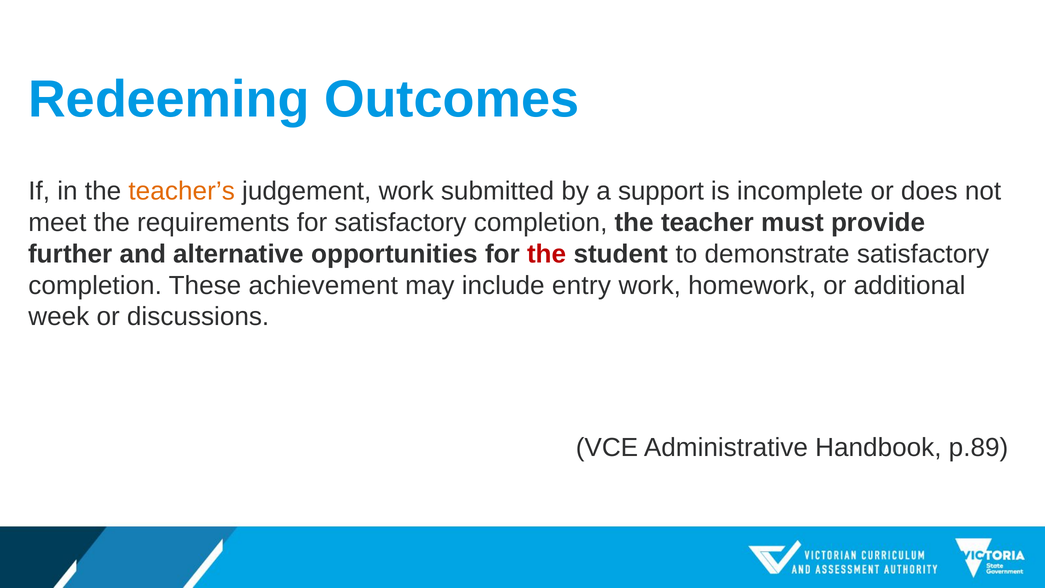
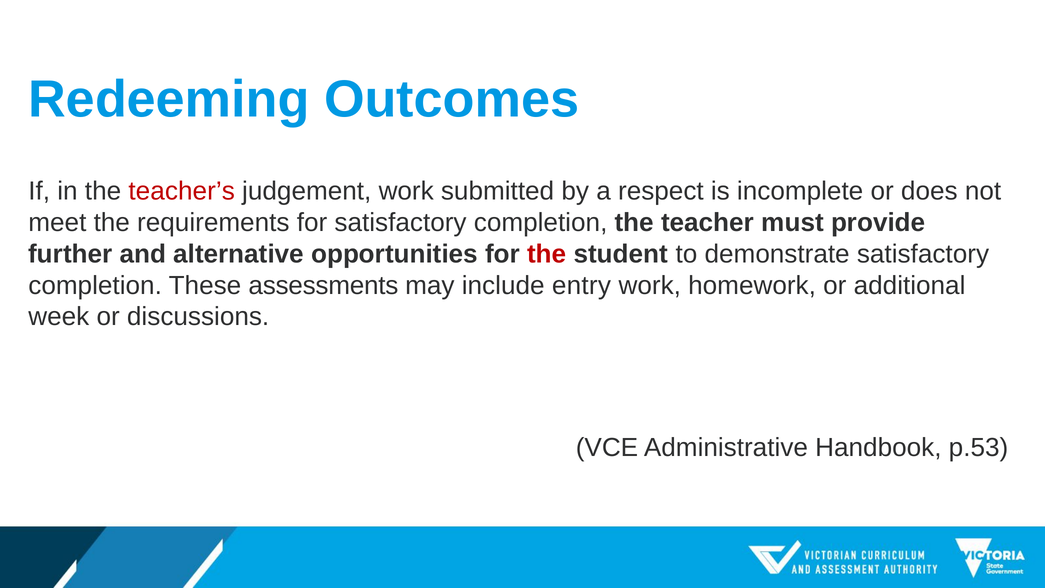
teacher’s colour: orange -> red
support: support -> respect
achievement: achievement -> assessments
p.89: p.89 -> p.53
